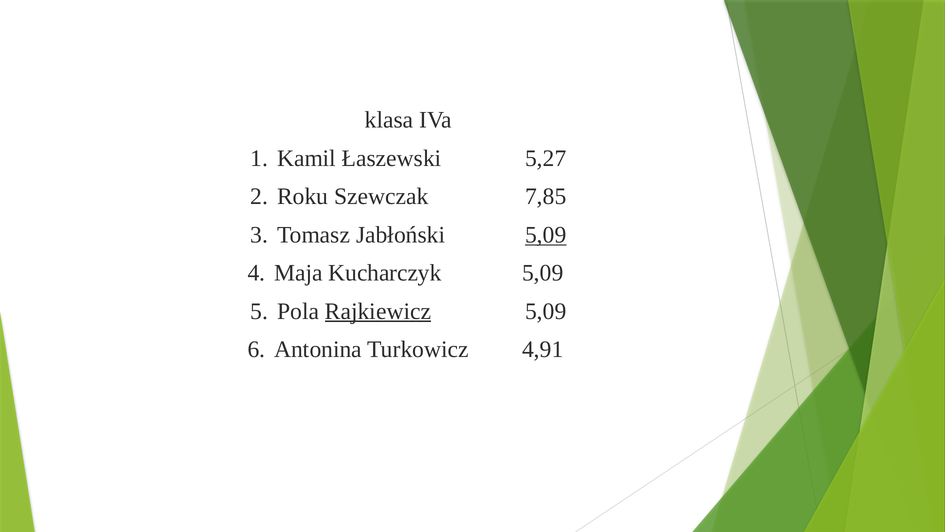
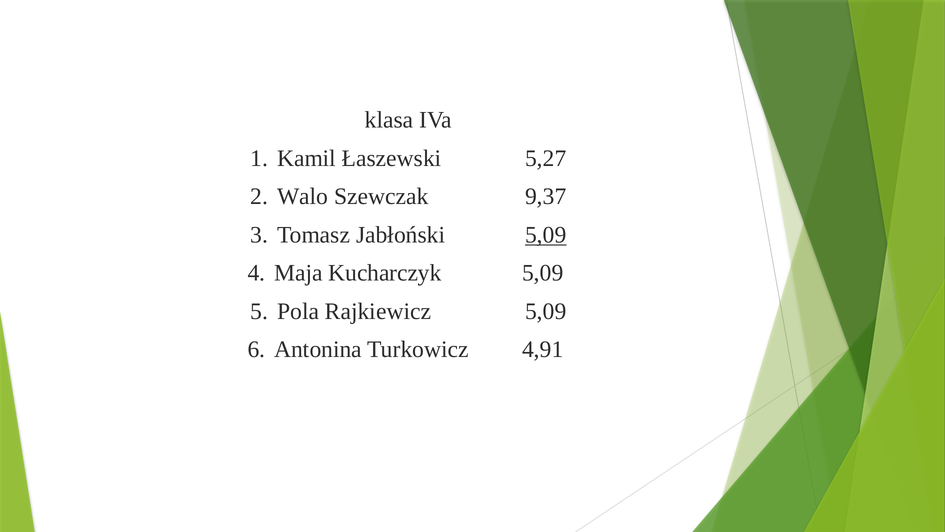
Roku: Roku -> Walo
7,85: 7,85 -> 9,37
Rajkiewicz underline: present -> none
